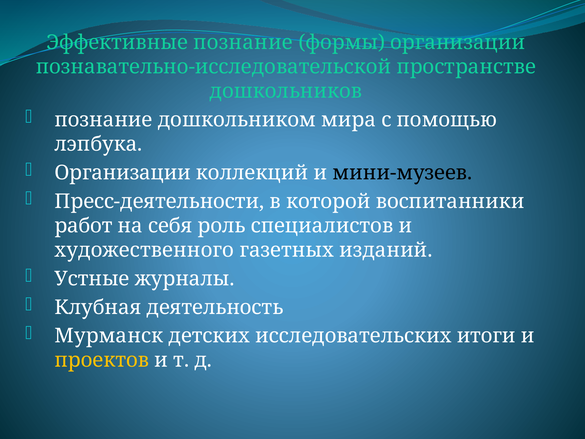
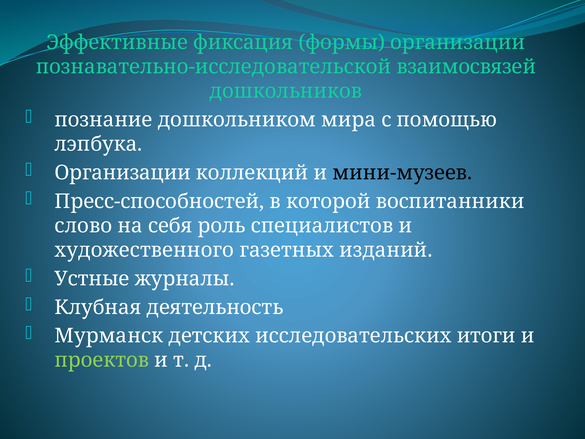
Эффективные познание: познание -> фиксация
пространстве: пространстве -> взаимосвязей
Пресс-деятельности: Пресс-деятельности -> Пресс-способностей
работ: работ -> слово
проектов colour: yellow -> light green
